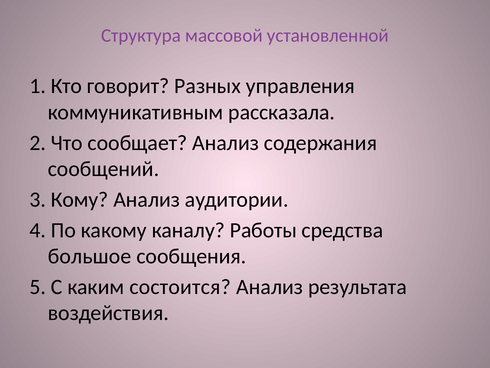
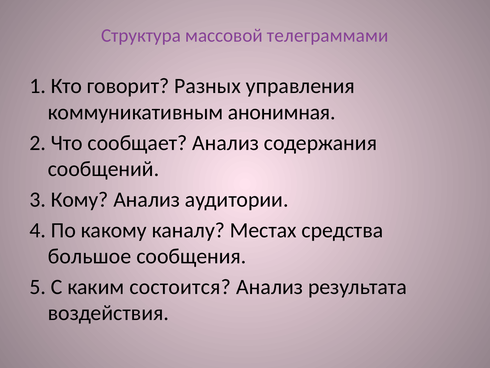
установленной: установленной -> телеграммами
рассказала: рассказала -> анонимная
Работы: Работы -> Местах
